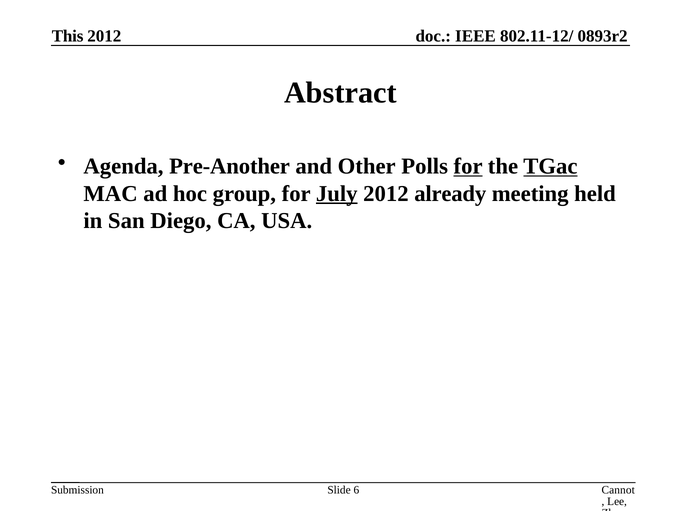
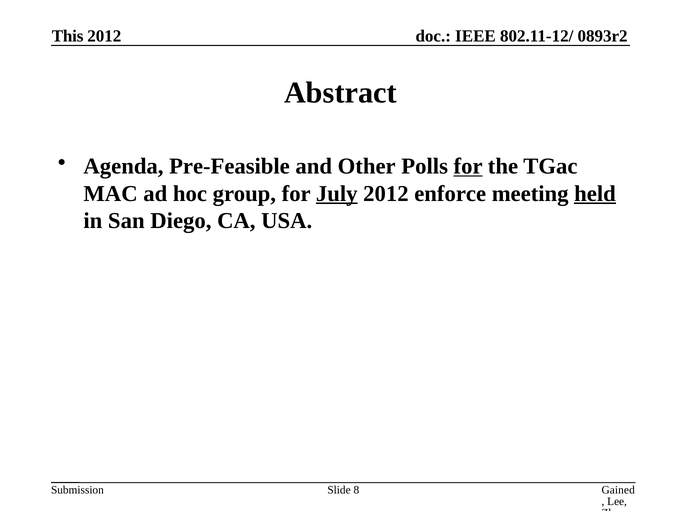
Pre-Another: Pre-Another -> Pre-Feasible
TGac underline: present -> none
already: already -> enforce
held underline: none -> present
Cannot: Cannot -> Gained
6: 6 -> 8
